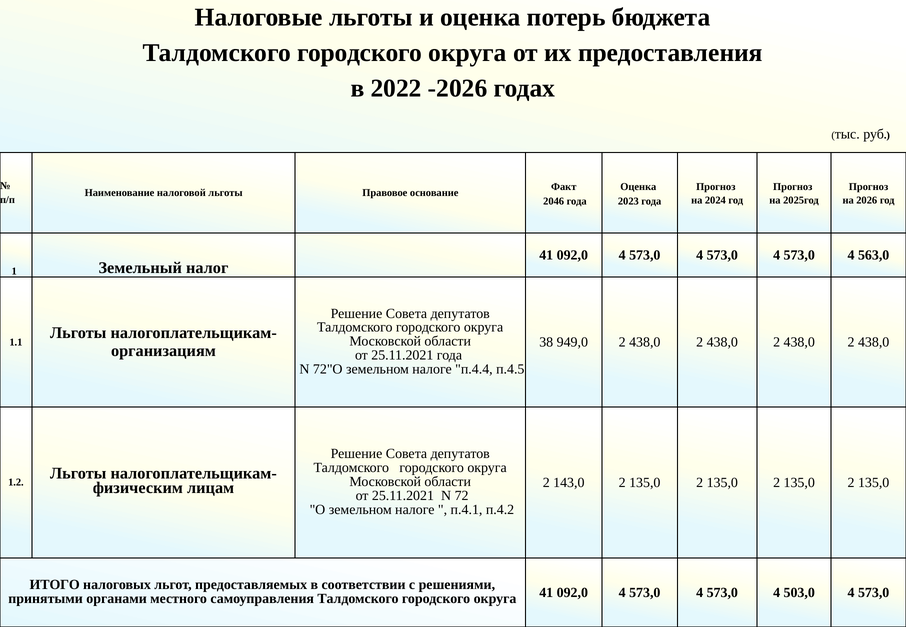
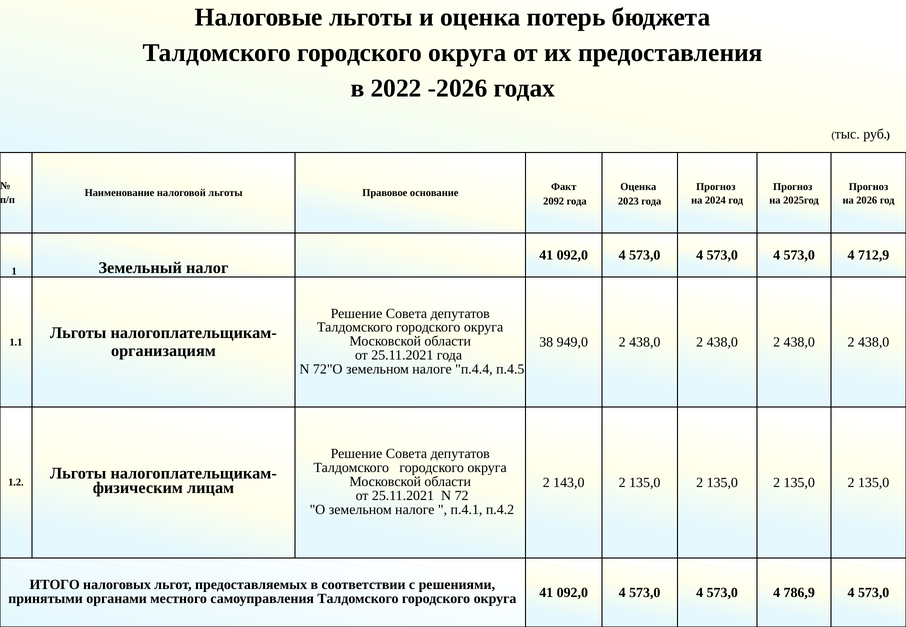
2046: 2046 -> 2092
563,0: 563,0 -> 712,9
503,0: 503,0 -> 786,9
